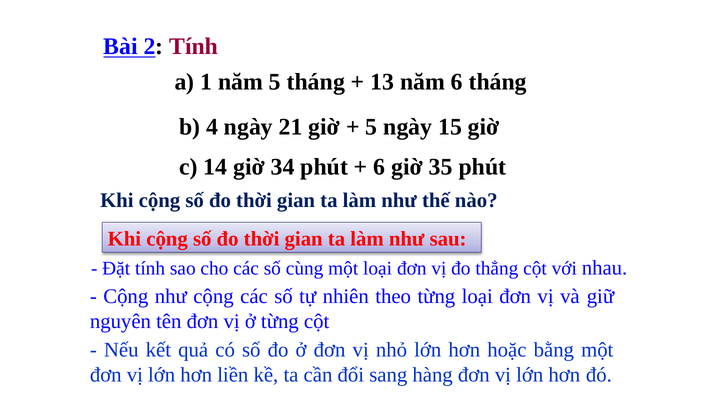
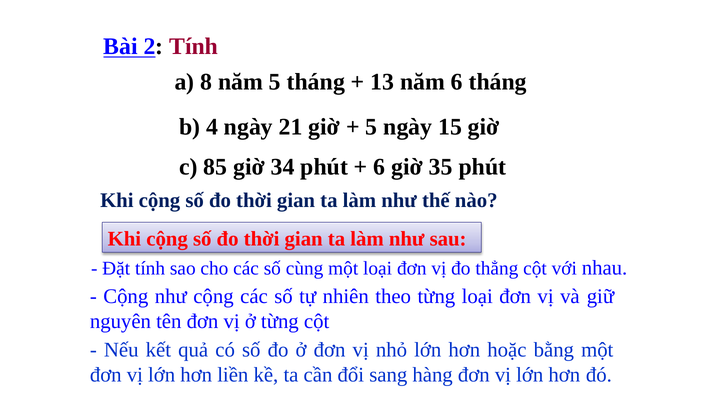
1: 1 -> 8
14: 14 -> 85
